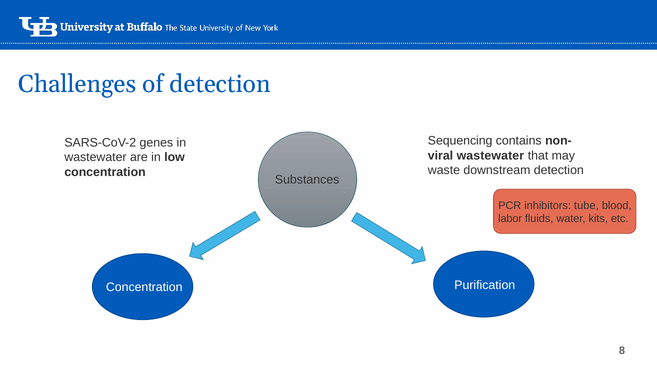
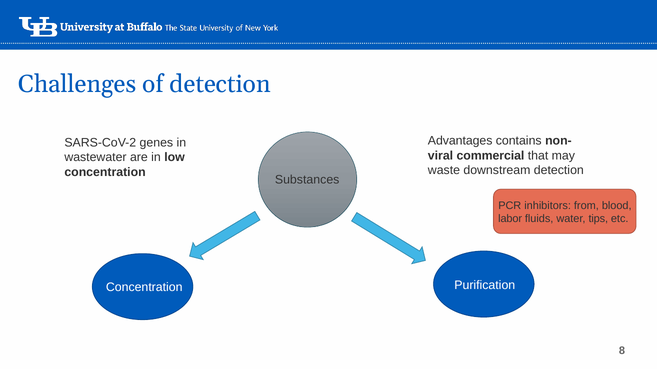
Sequencing: Sequencing -> Advantages
wastewater at (490, 156): wastewater -> commercial
tube: tube -> from
kits: kits -> tips
